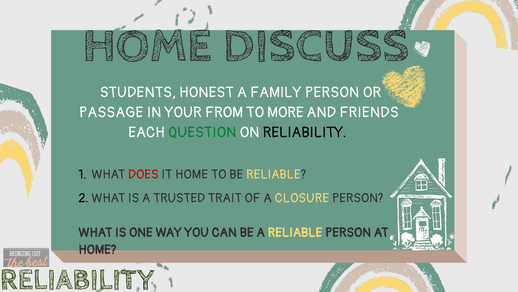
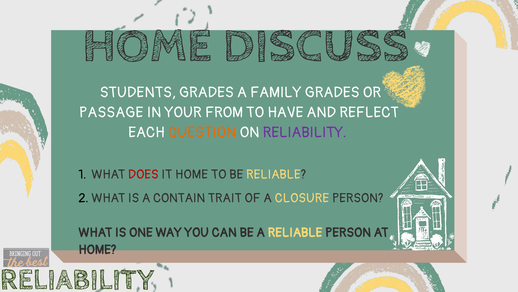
STUDENTS HONEST: HONEST -> GRADES
FAMILY PERSON: PERSON -> GRADES
MORE: MORE -> HAVE
FRIENDS: FRIENDS -> REFLECT
QUESTION colour: green -> orange
RELIABILITY at (305, 132) colour: black -> purple
TRUSTED: TRUSTED -> CONTAIN
